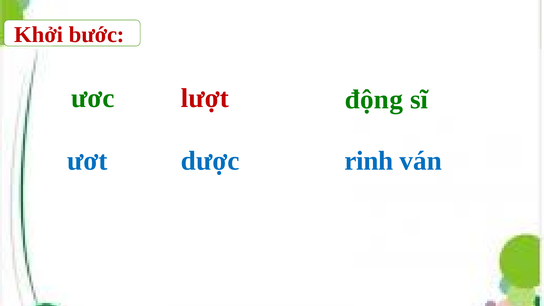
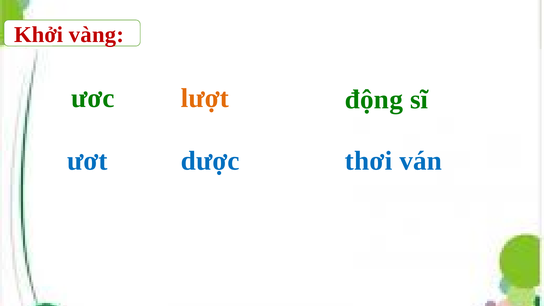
bước: bước -> vàng
lượt colour: red -> orange
rinh: rinh -> thơi
